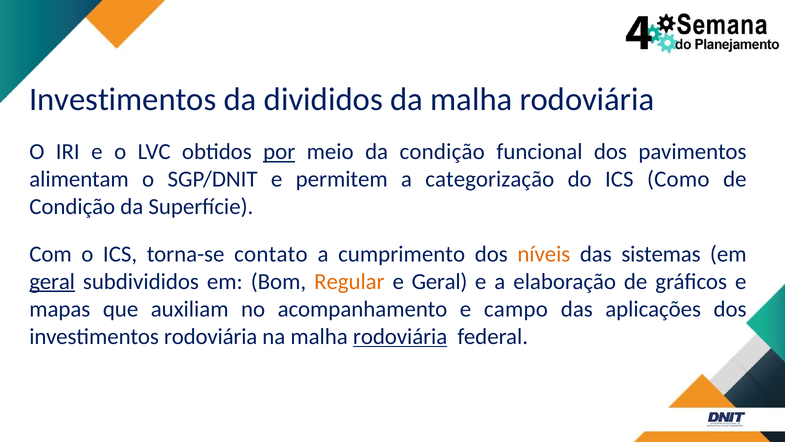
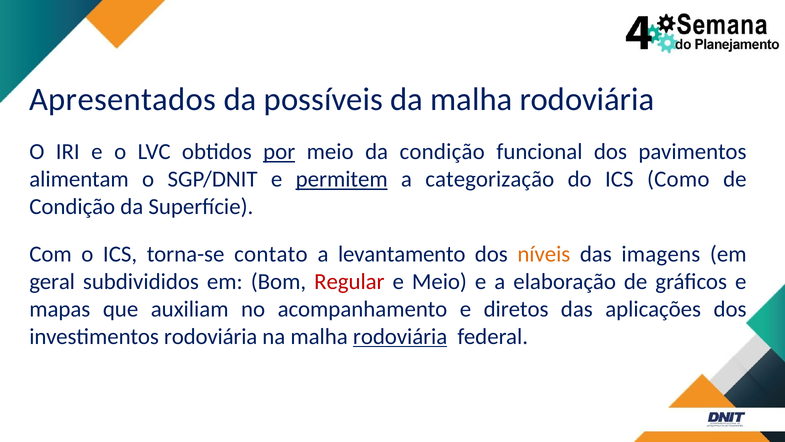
Investimentos at (123, 99): Investimentos -> Apresentados
divididos: divididos -> possíveis
permitem underline: none -> present
cumprimento: cumprimento -> levantamento
sistemas: sistemas -> imagens
geral at (52, 281) underline: present -> none
Regular colour: orange -> red
e Geral: Geral -> Meio
campo: campo -> diretos
